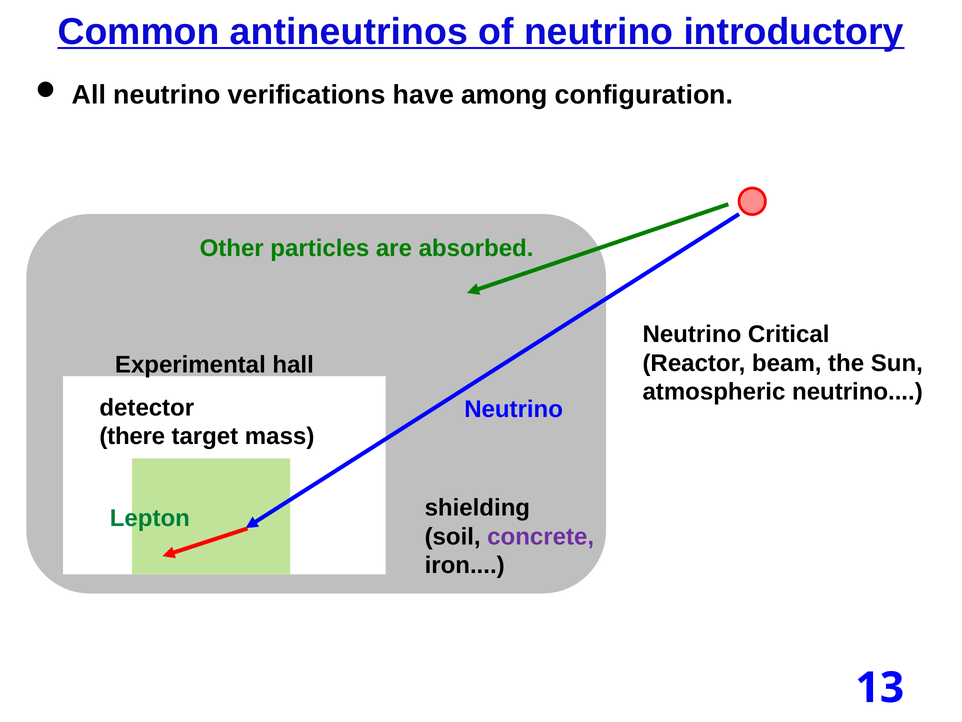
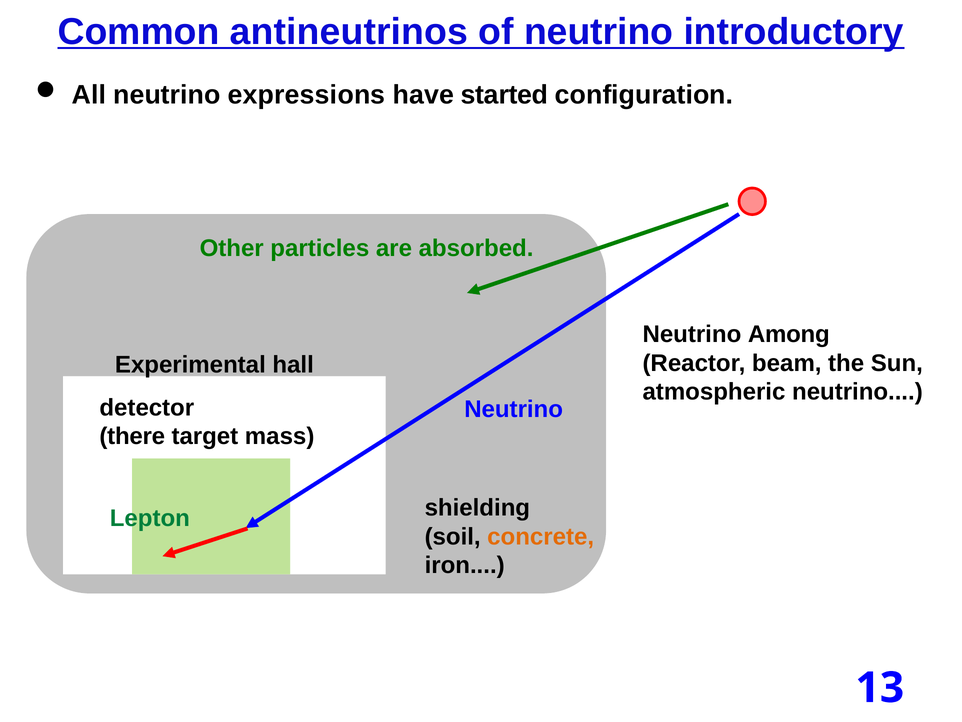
verifications: verifications -> expressions
among: among -> started
Critical: Critical -> Among
concrete colour: purple -> orange
